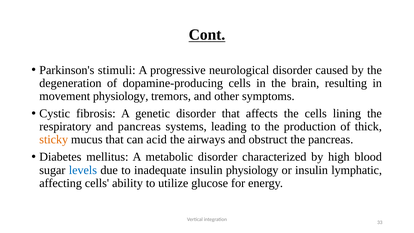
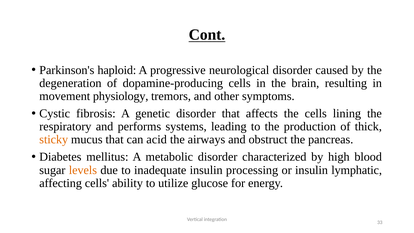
stimuli: stimuli -> haploid
and pancreas: pancreas -> performs
levels colour: blue -> orange
insulin physiology: physiology -> processing
